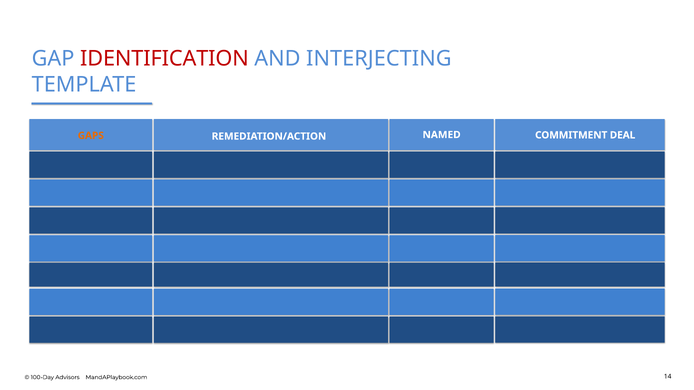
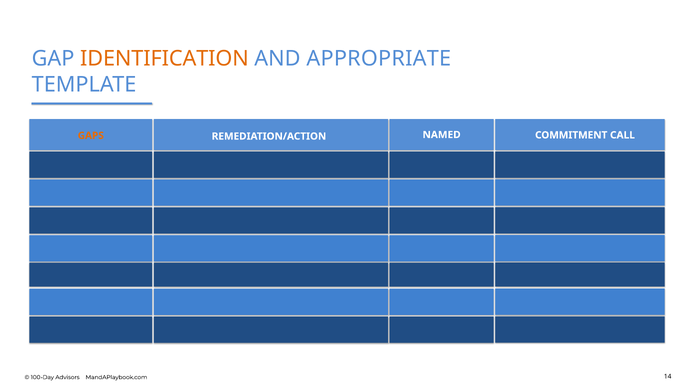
IDENTIFICATION colour: red -> orange
INTERJECTING: INTERJECTING -> APPROPRIATE
DEAL: DEAL -> CALL
